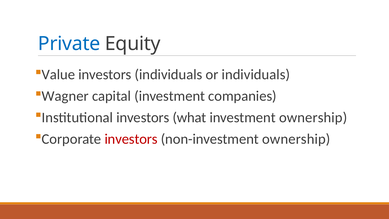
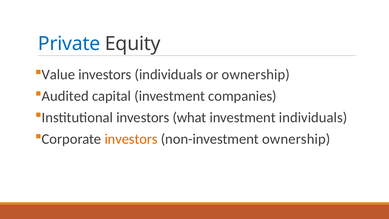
or individuals: individuals -> ownership
Wagner: Wagner -> Audited
investment ownership: ownership -> individuals
investors at (131, 139) colour: red -> orange
